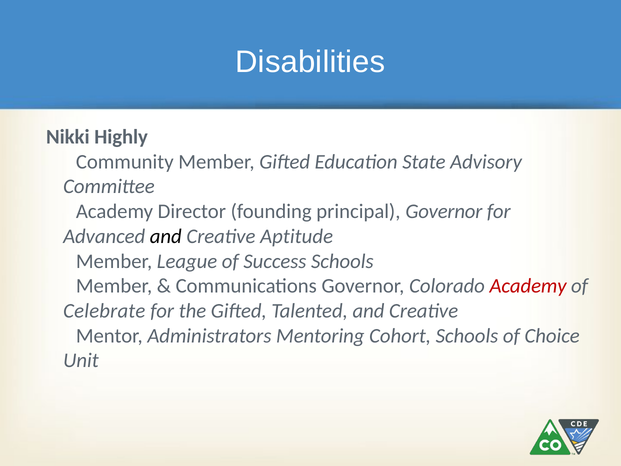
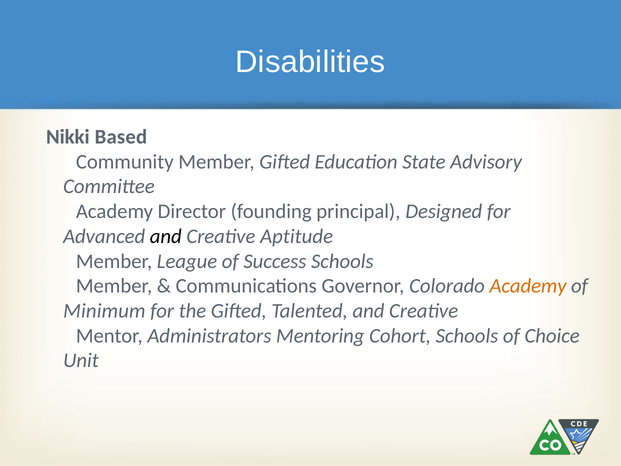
Highly: Highly -> Based
principal Governor: Governor -> Designed
Academy colour: red -> orange
Celebrate: Celebrate -> Minimum
